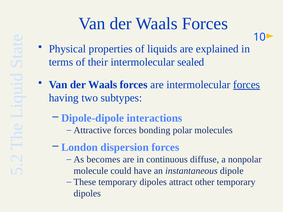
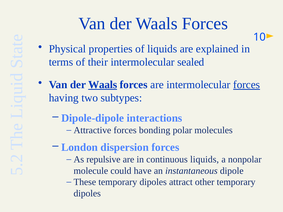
Waals at (103, 85) underline: none -> present
becomes: becomes -> repulsive
continuous diffuse: diffuse -> liquids
